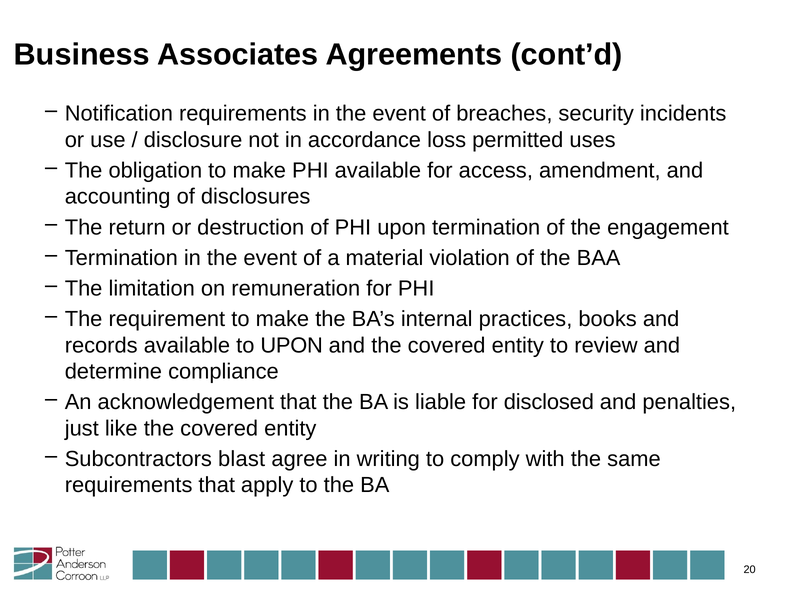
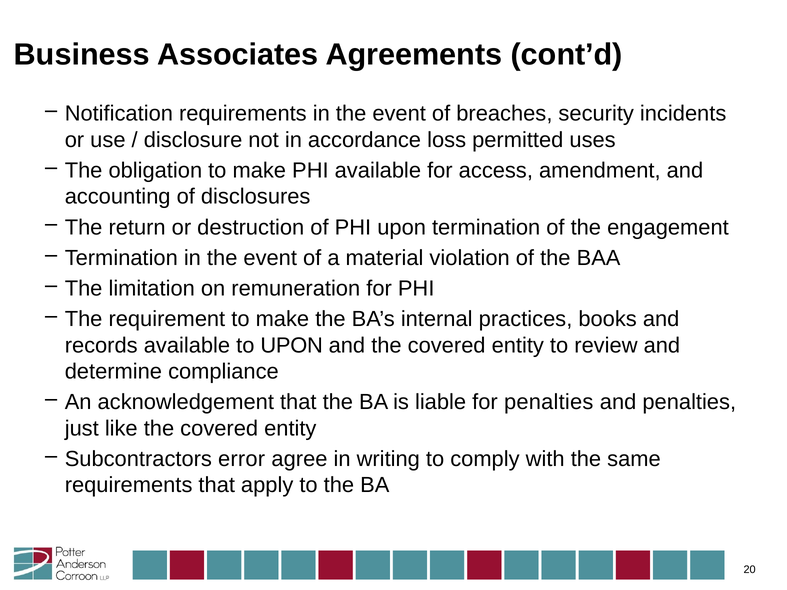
for disclosed: disclosed -> penalties
blast: blast -> error
